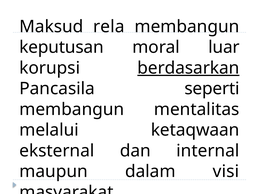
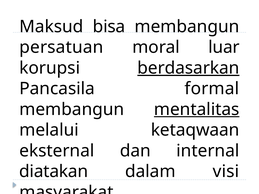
rela: rela -> bisa
keputusan: keputusan -> persatuan
seperti: seperti -> formal
mentalitas underline: none -> present
maupun: maupun -> diatakan
